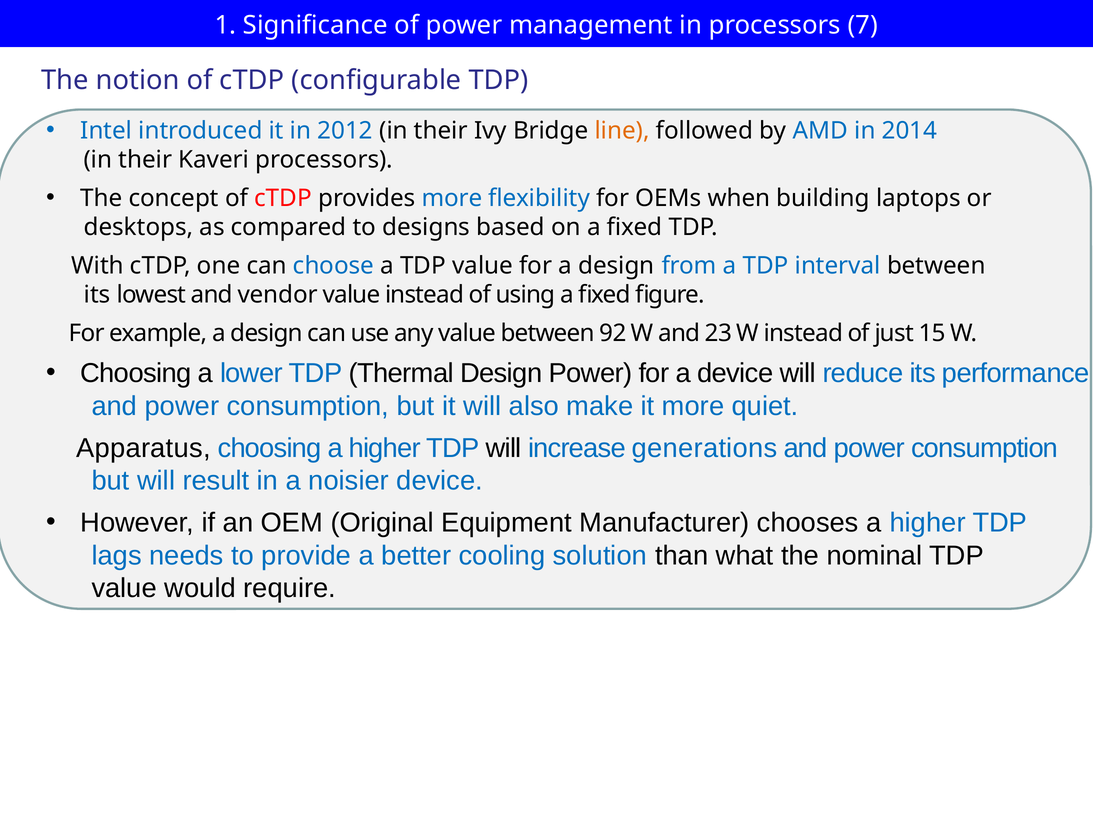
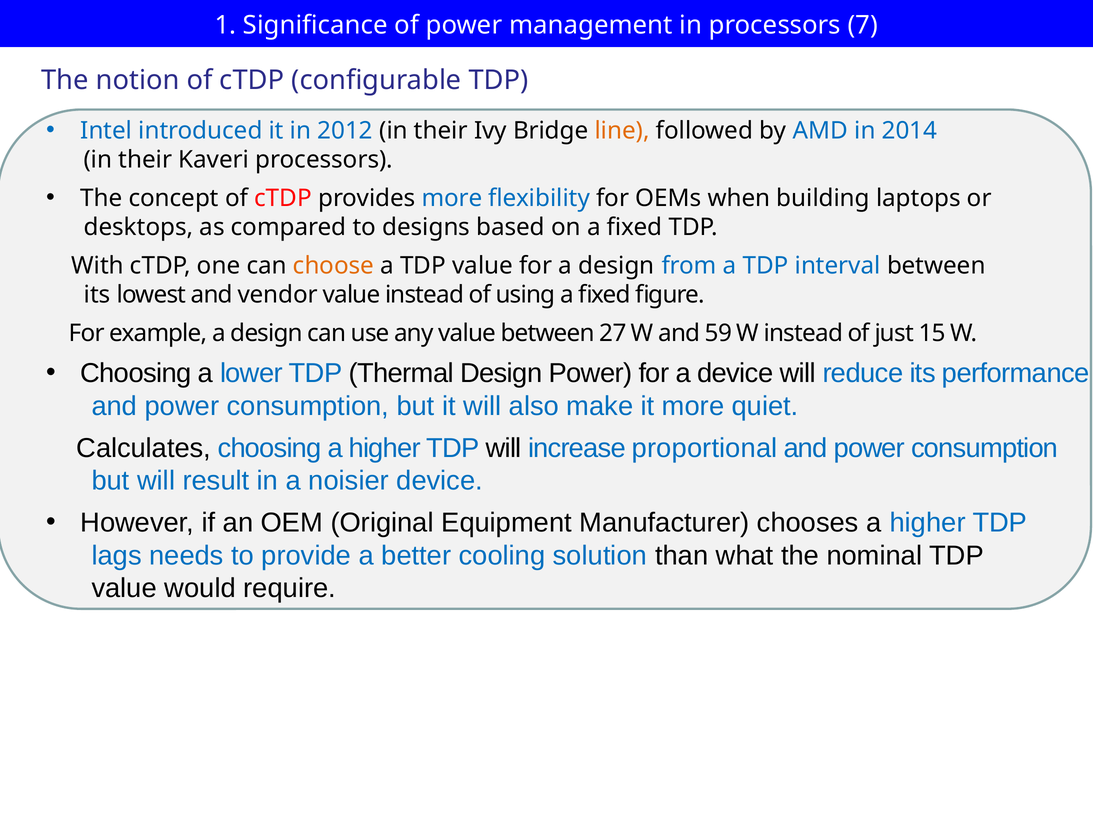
choose colour: blue -> orange
92: 92 -> 27
23: 23 -> 59
Apparatus: Apparatus -> Calculates
generations: generations -> proportional
